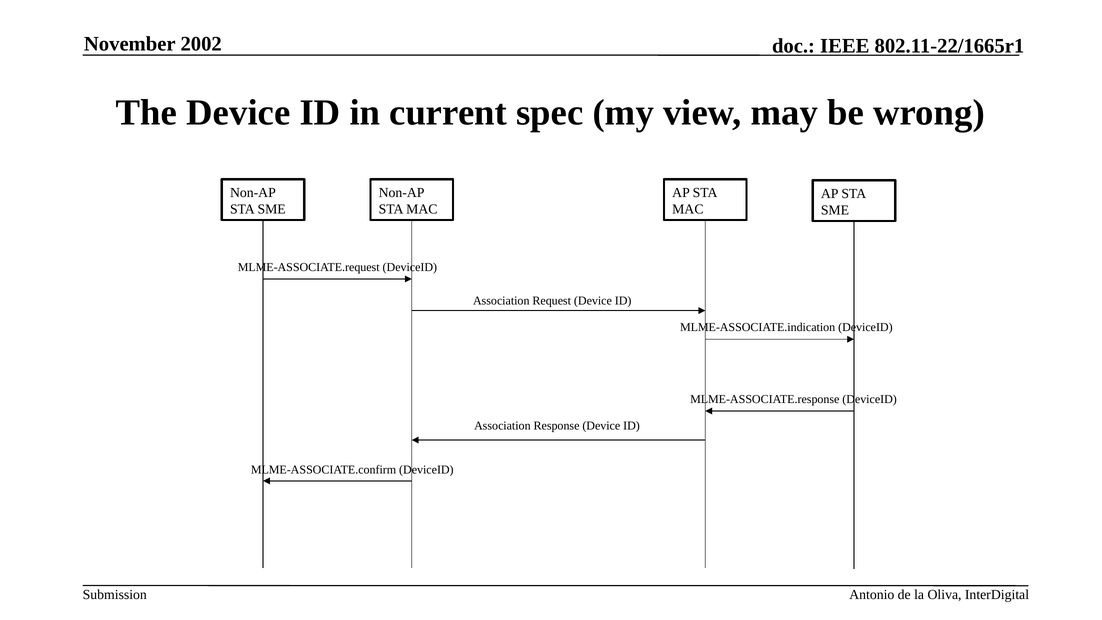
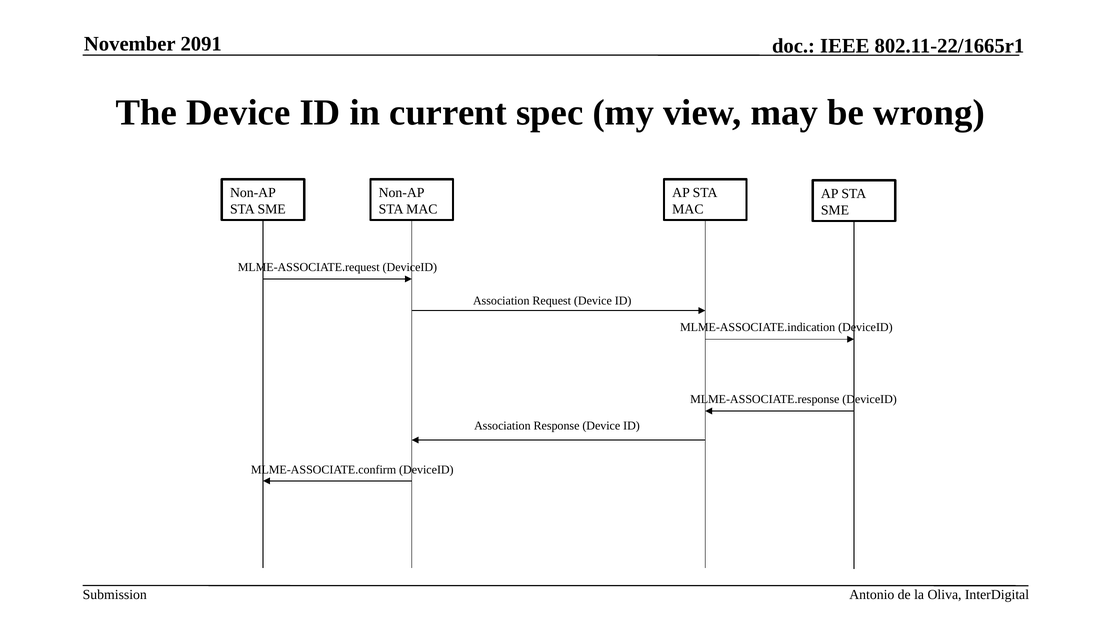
2002: 2002 -> 2091
